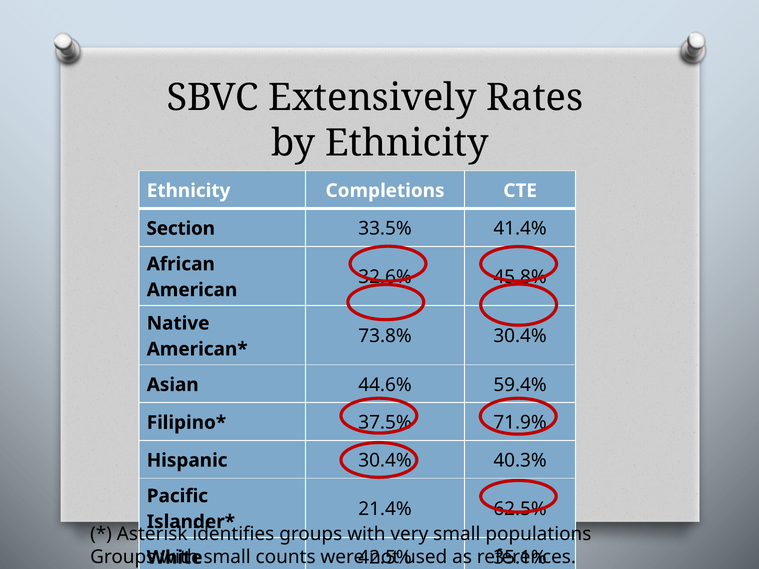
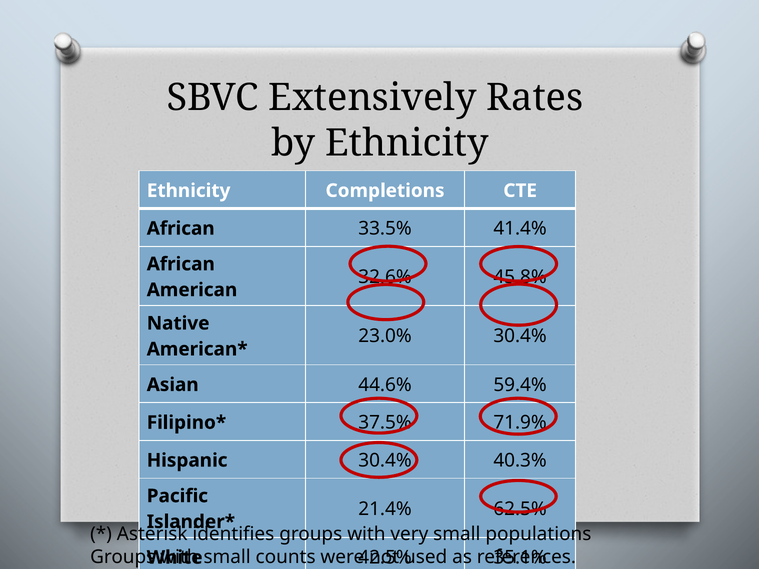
Section at (181, 229): Section -> African
73.8%: 73.8% -> 23.0%
